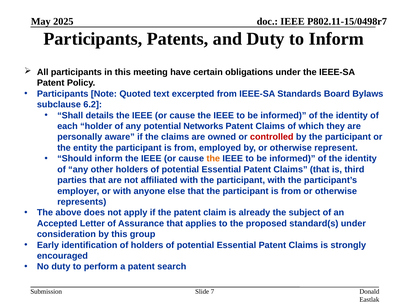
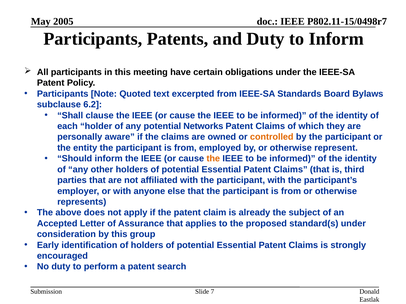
2025: 2025 -> 2005
details: details -> clause
controlled colour: red -> orange
